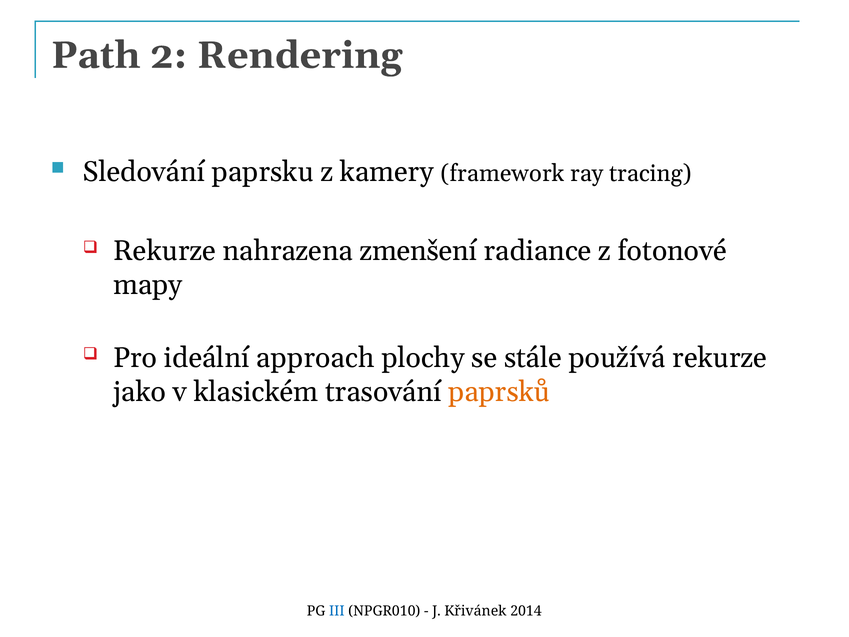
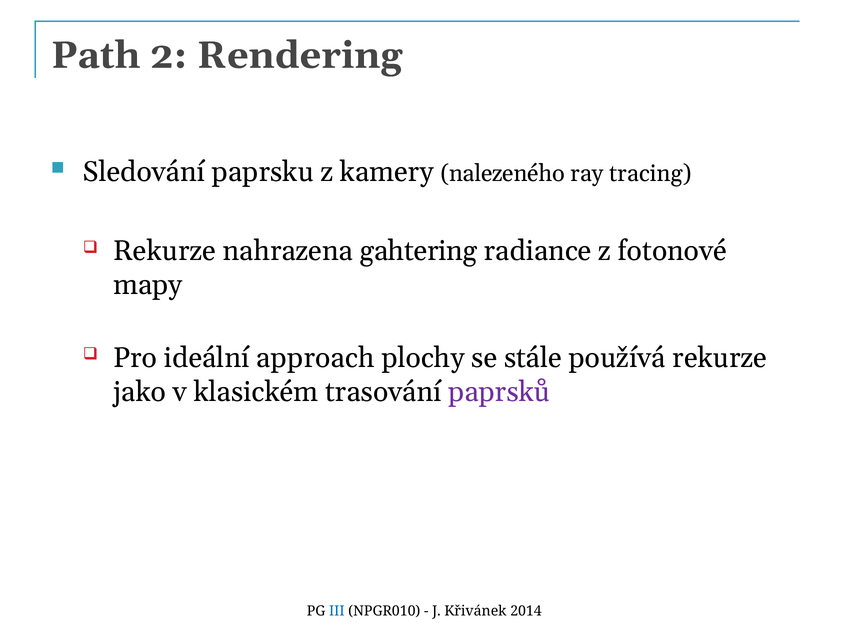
framework: framework -> nalezeného
zmenšení: zmenšení -> gahtering
paprsků colour: orange -> purple
